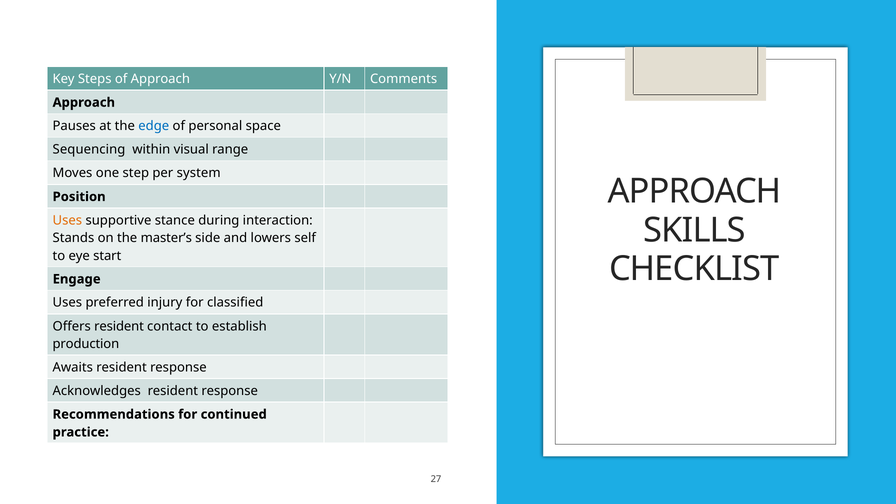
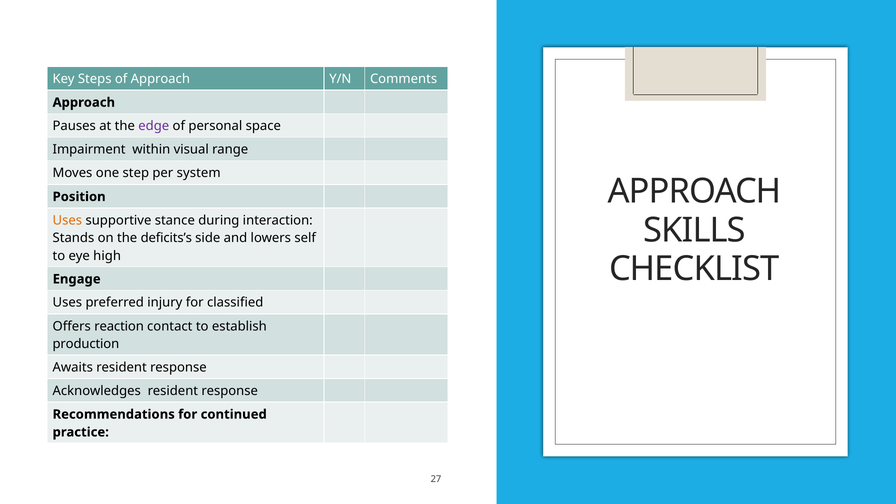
edge colour: blue -> purple
Sequencing: Sequencing -> Impairment
master’s: master’s -> deficits’s
start: start -> high
Offers resident: resident -> reaction
